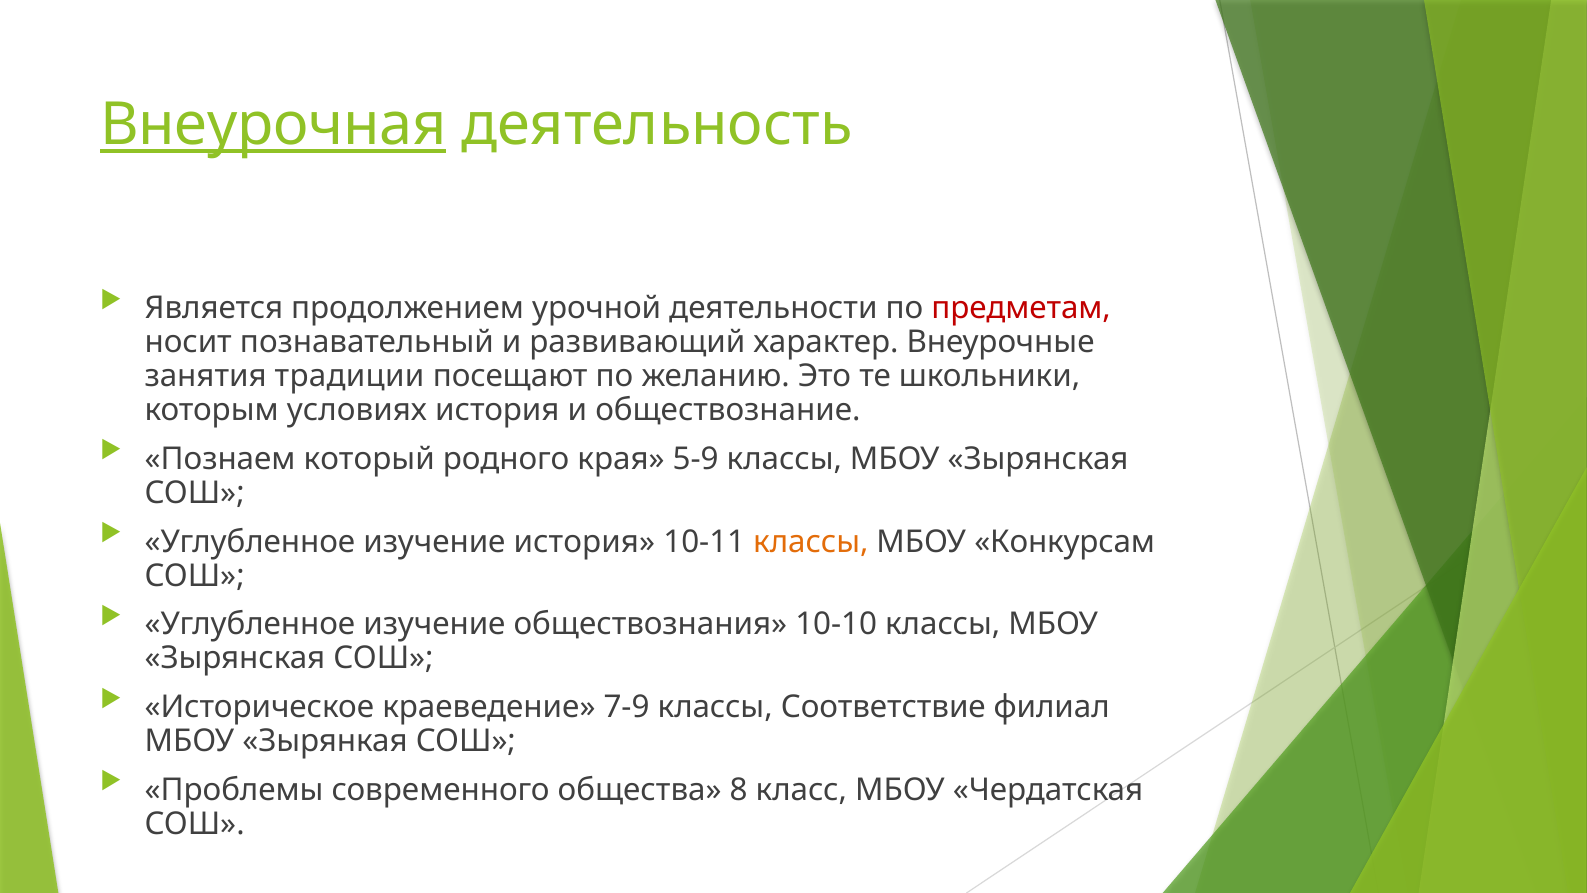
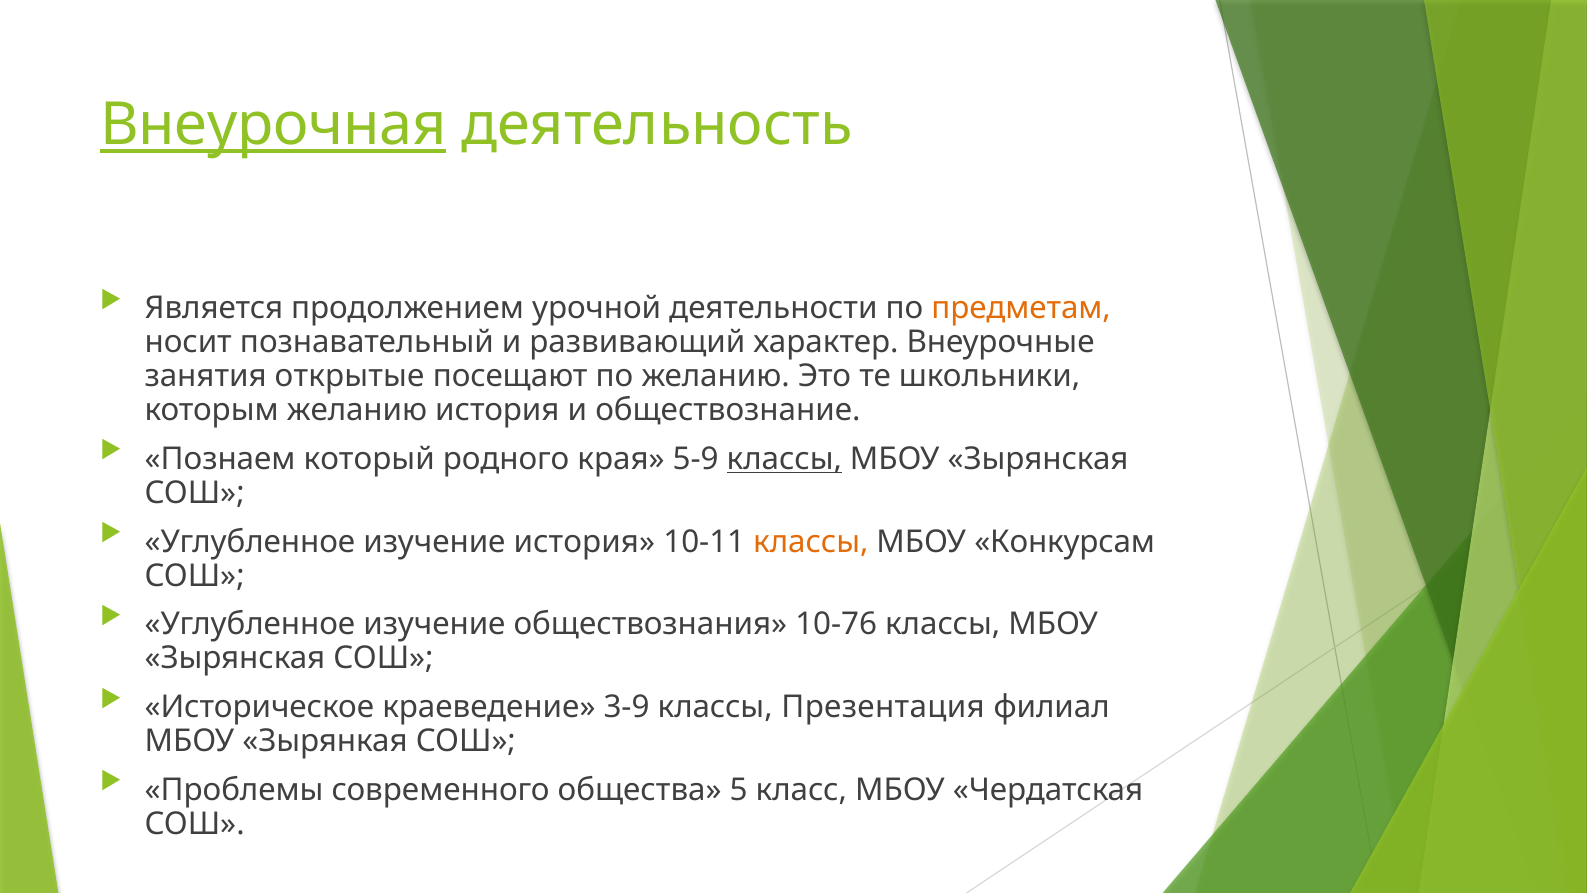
предметам colour: red -> orange
традиции: традиции -> открытые
которым условиях: условиях -> желанию
классы at (784, 459) underline: none -> present
10-10: 10-10 -> 10-76
7-9: 7-9 -> 3-9
Соответствие: Соответствие -> Презентация
8: 8 -> 5
